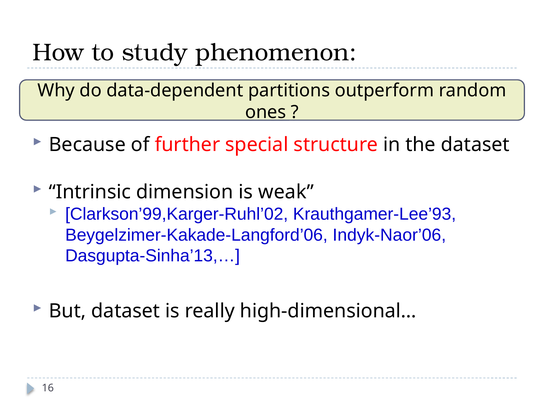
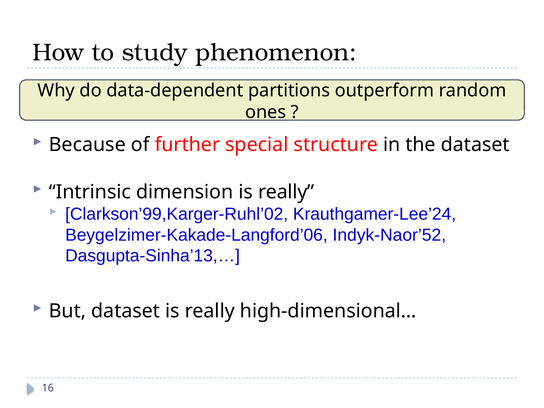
dimension is weak: weak -> really
Krauthgamer-Lee’93: Krauthgamer-Lee’93 -> Krauthgamer-Lee’24
Indyk-Naor’06: Indyk-Naor’06 -> Indyk-Naor’52
